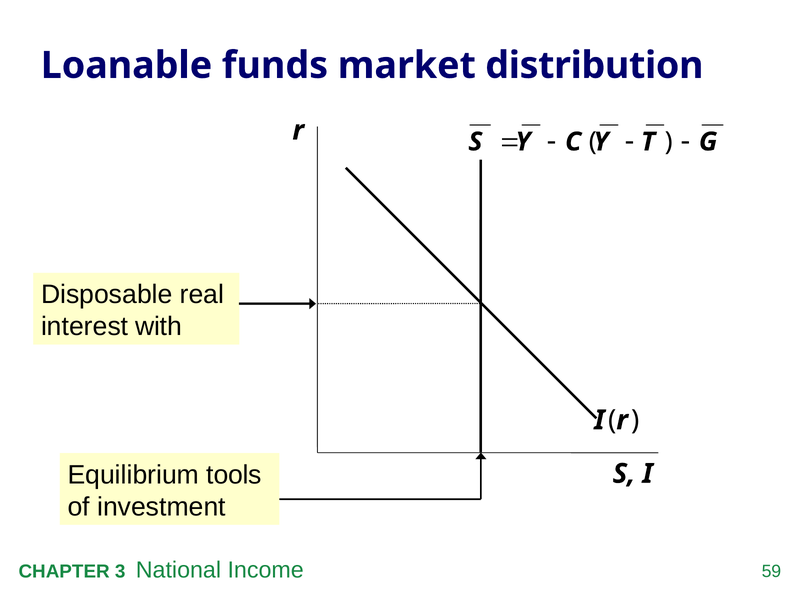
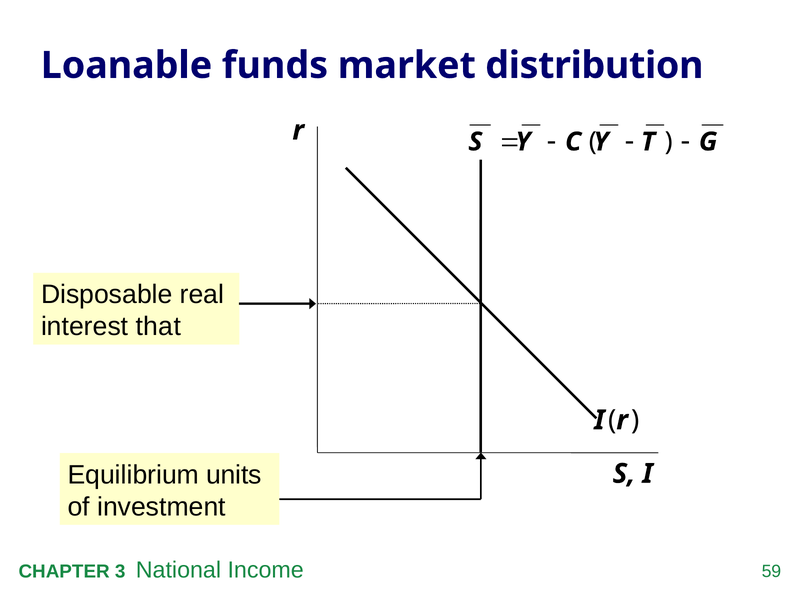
with: with -> that
tools: tools -> units
